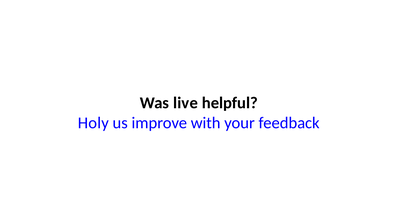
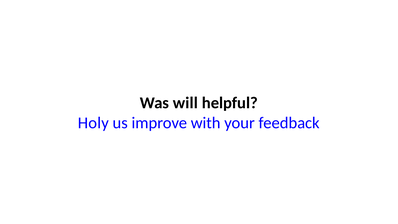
live: live -> will
